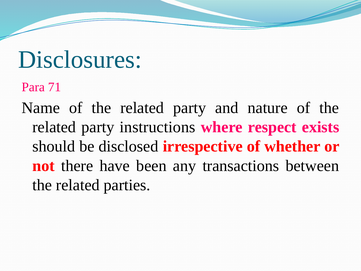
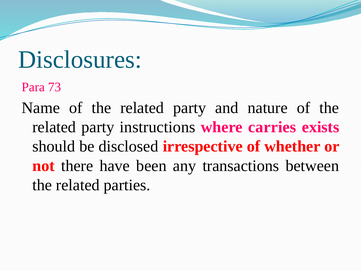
71: 71 -> 73
respect: respect -> carries
